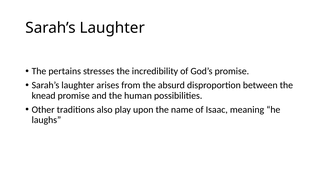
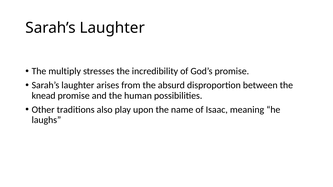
pertains: pertains -> multiply
